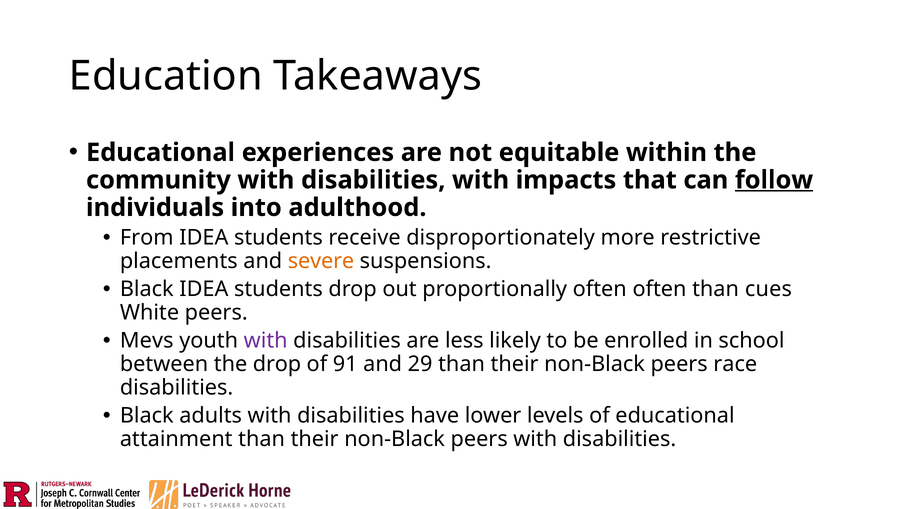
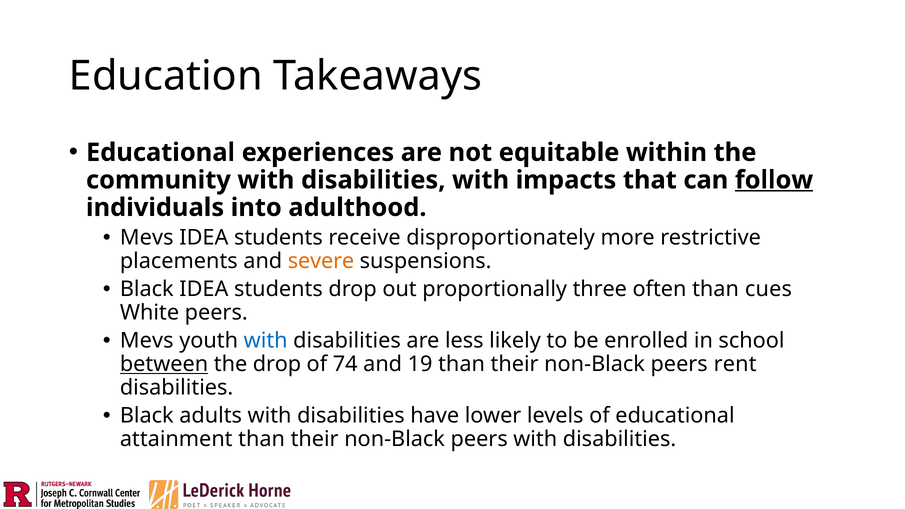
From at (147, 238): From -> Mevs
proportionally often: often -> three
with at (266, 341) colour: purple -> blue
between underline: none -> present
91: 91 -> 74
29: 29 -> 19
race: race -> rent
